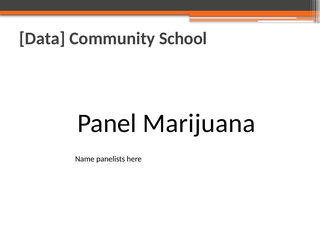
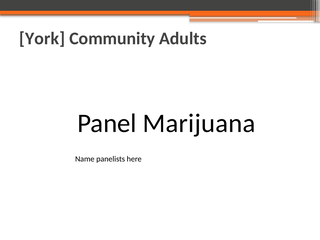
Data: Data -> York
School: School -> Adults
